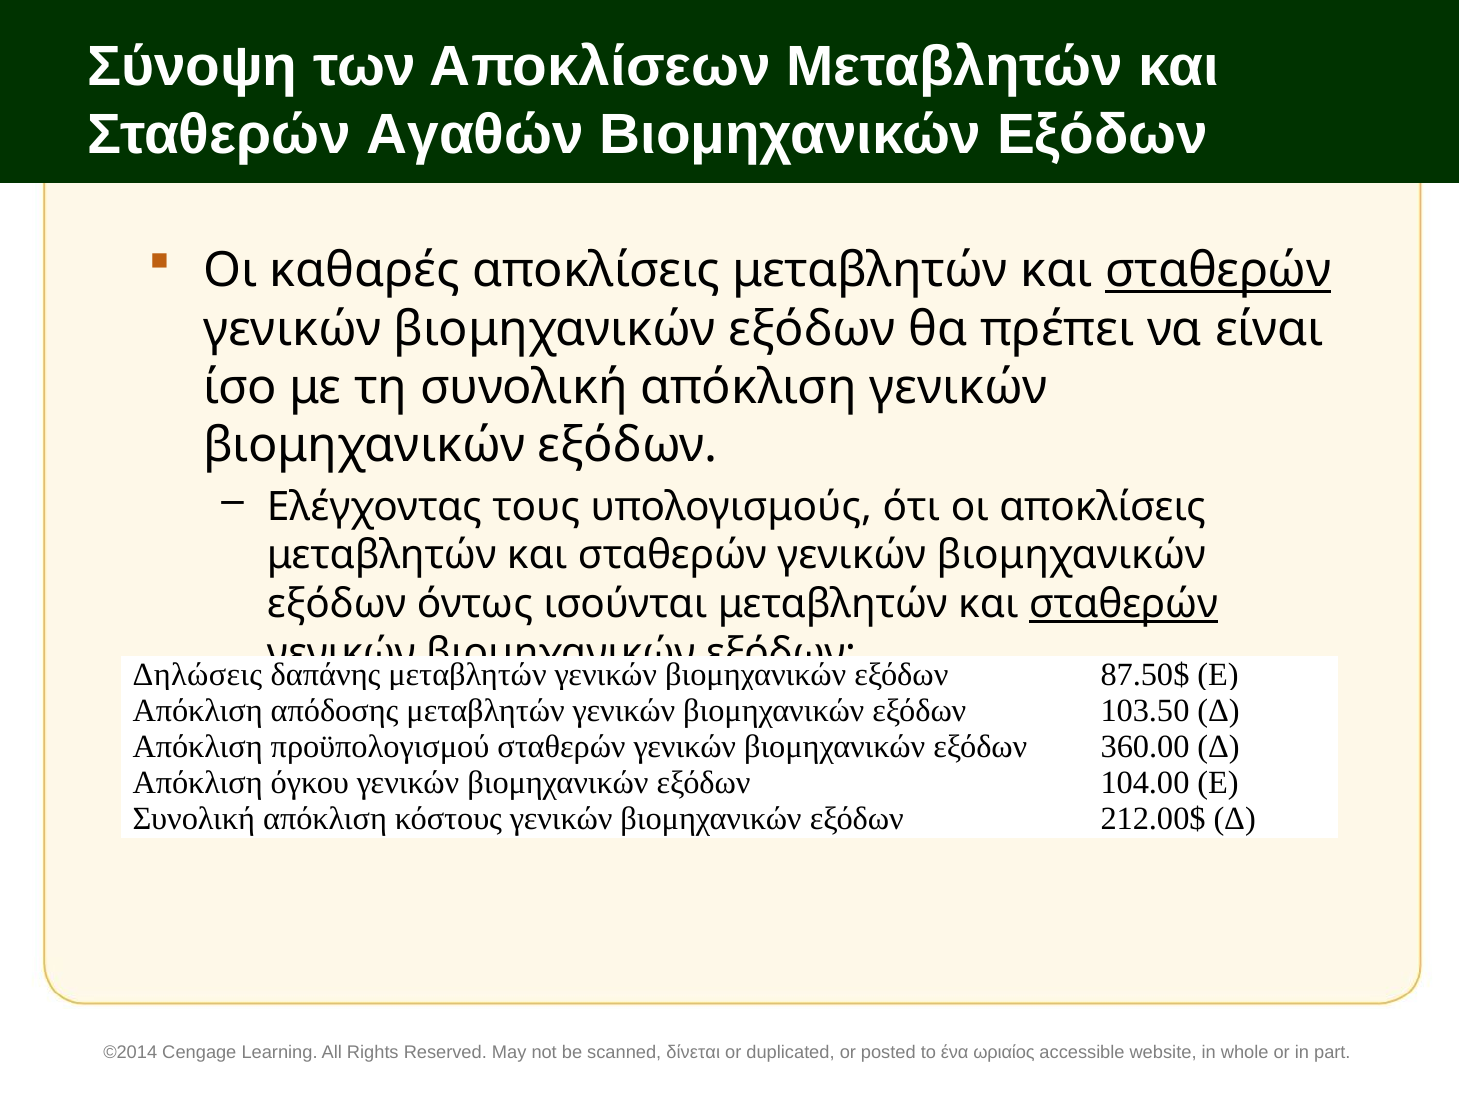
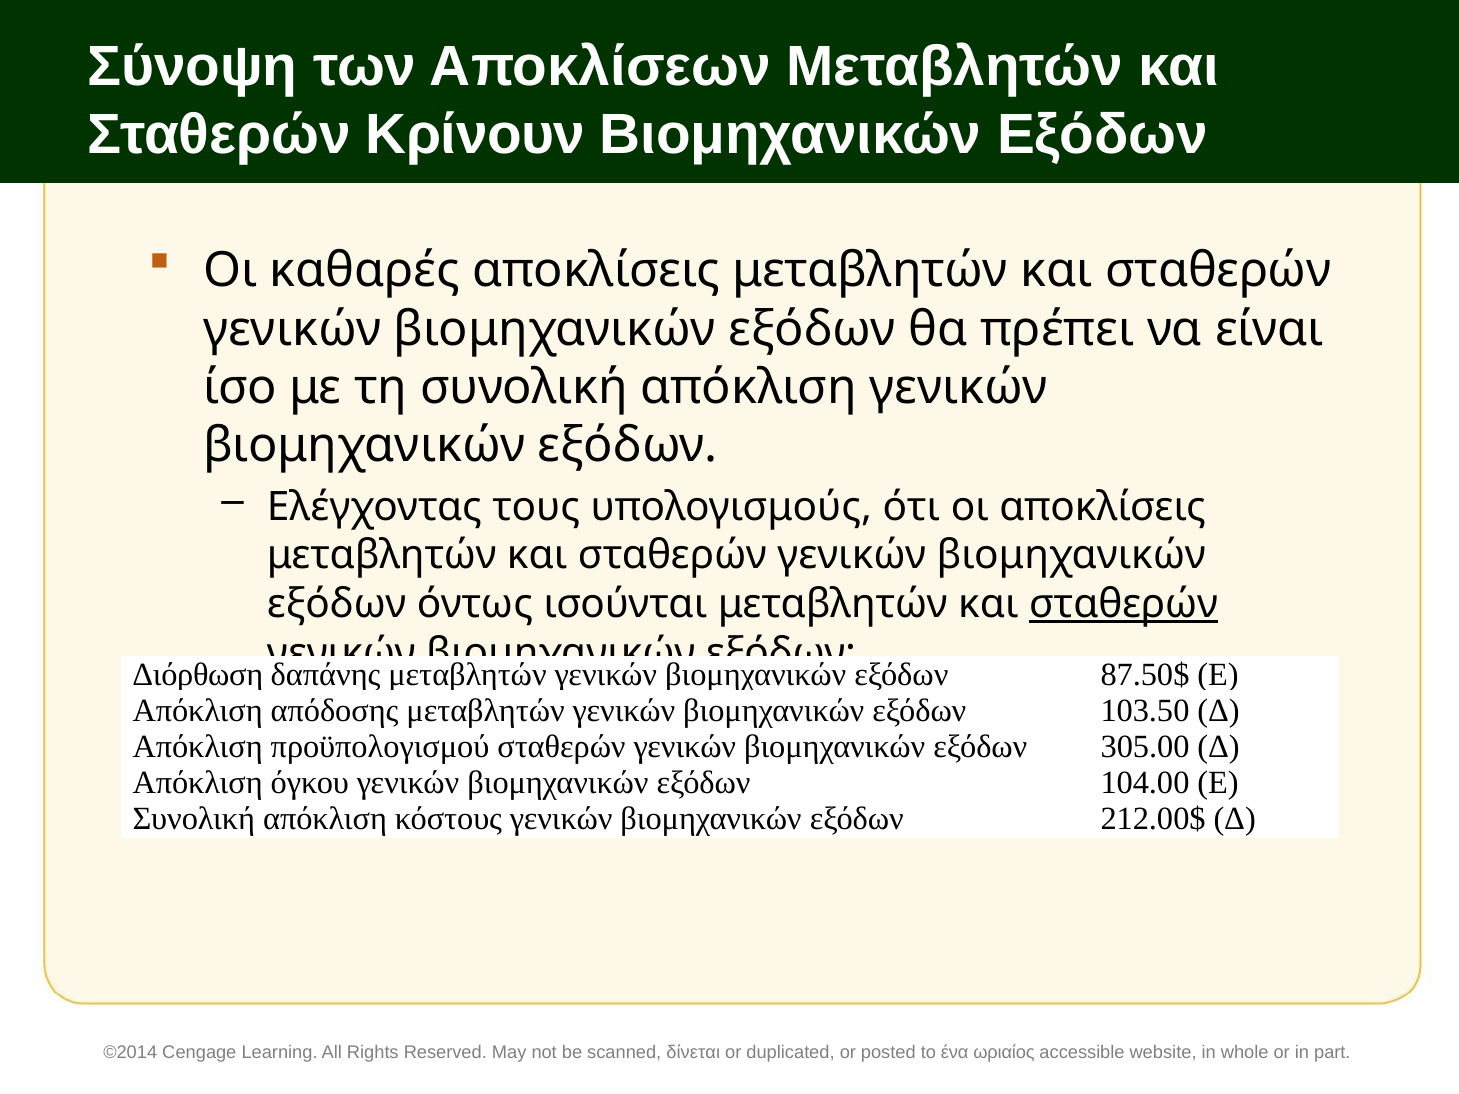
Αγαθών: Αγαθών -> Κρίνουν
σταθερών at (1218, 271) underline: present -> none
Δηλώσεις: Δηλώσεις -> Διόρθωση
360.00: 360.00 -> 305.00
